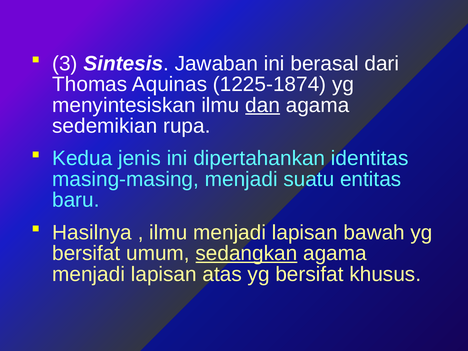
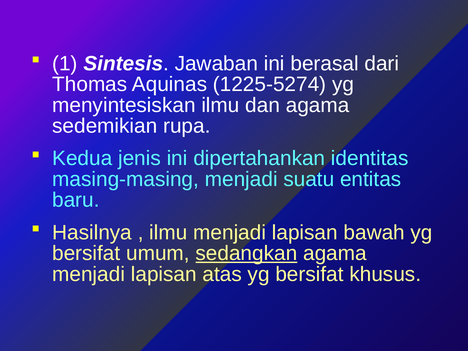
3: 3 -> 1
1225-1874: 1225-1874 -> 1225-5274
dan underline: present -> none
